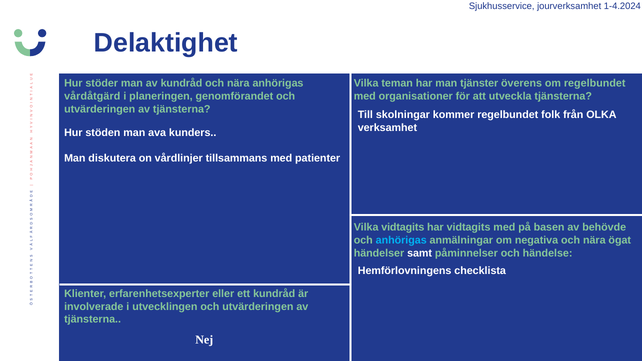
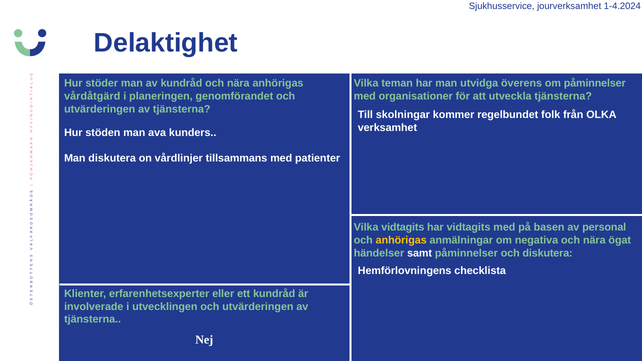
tjänster: tjänster -> utvidga
om regelbundet: regelbundet -> påminnelser
behövde: behövde -> personal
anhörigas at (401, 240) colour: light blue -> yellow
och händelse: händelse -> diskutera
